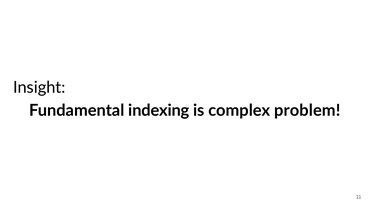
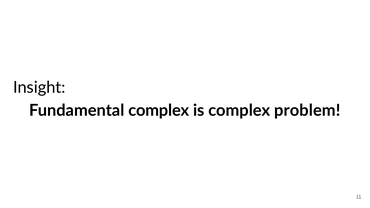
Fundamental indexing: indexing -> complex
